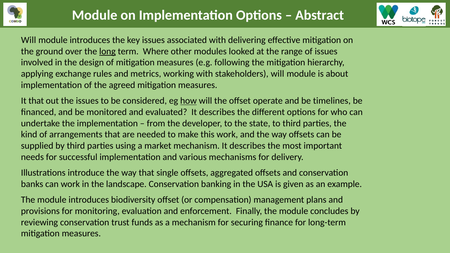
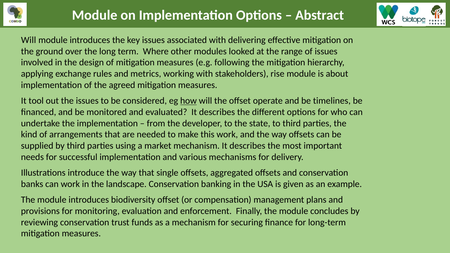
long underline: present -> none
stakeholders will: will -> rise
It that: that -> tool
